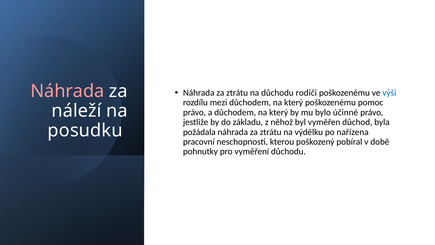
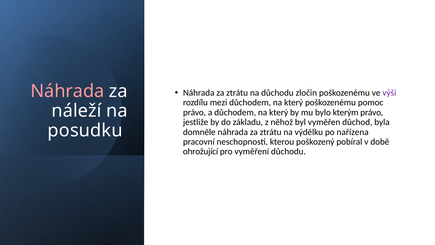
rodiči: rodiči -> zločin
výši colour: blue -> purple
účinné: účinné -> kterým
požádala: požádala -> domněle
pohnutky: pohnutky -> ohrožující
